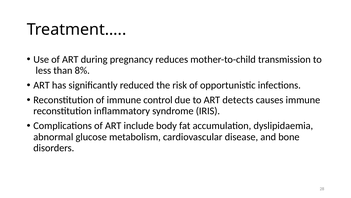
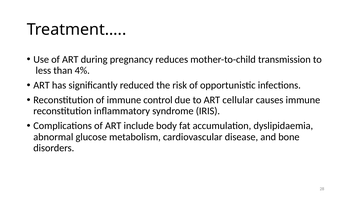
8%: 8% -> 4%
detects: detects -> cellular
